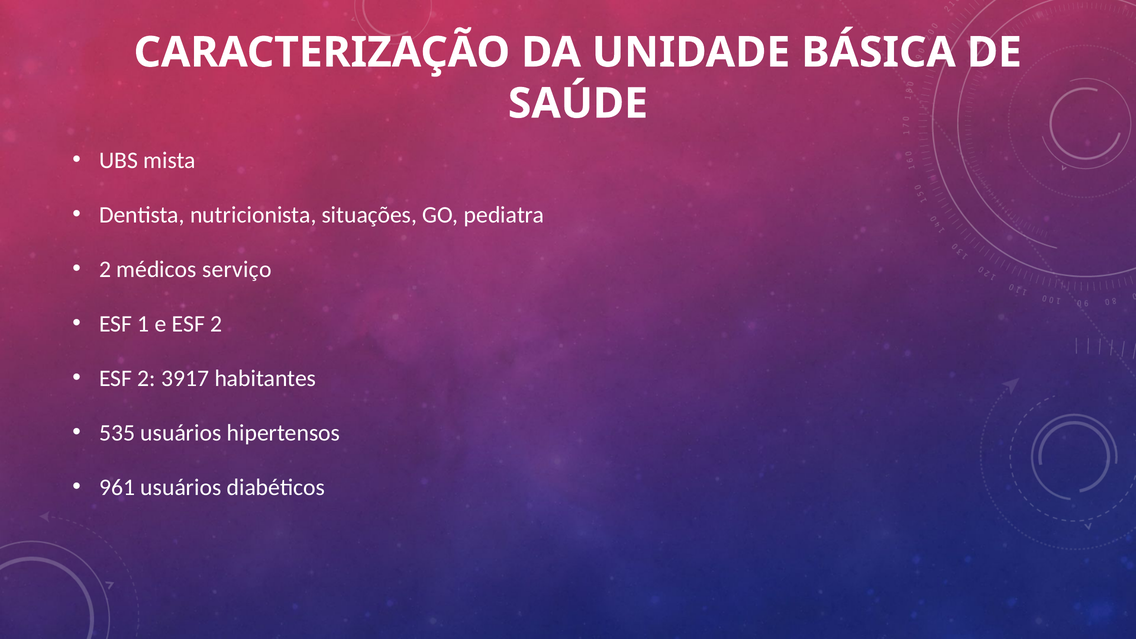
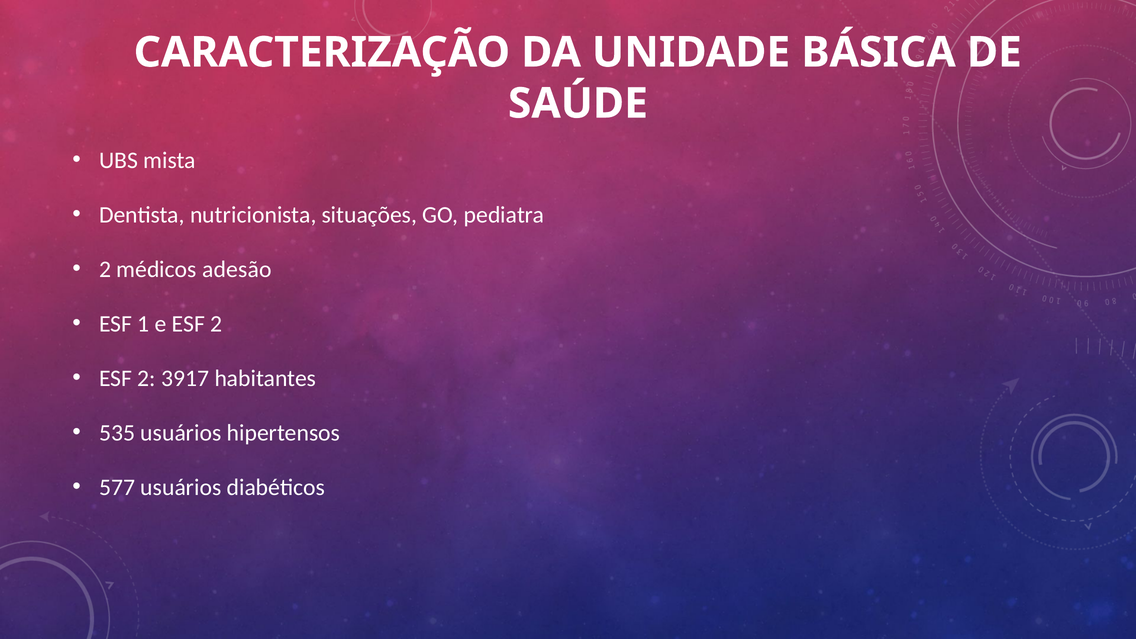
serviço: serviço -> adesão
961: 961 -> 577
